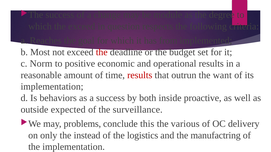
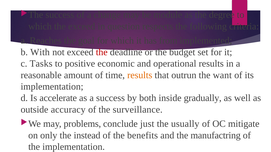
Most: Most -> With
Norm: Norm -> Tasks
results at (140, 75) colour: red -> orange
behaviors: behaviors -> accelerate
proactive: proactive -> gradually
expected: expected -> accuracy
this: this -> just
various: various -> usually
delivery: delivery -> mitigate
logistics: logistics -> benefits
